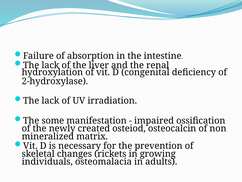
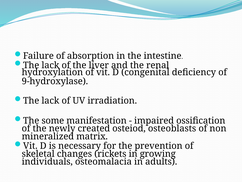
2-hydroxylase: 2-hydroxylase -> 9-hydroxylase
osteocalcin: osteocalcin -> osteoblasts
